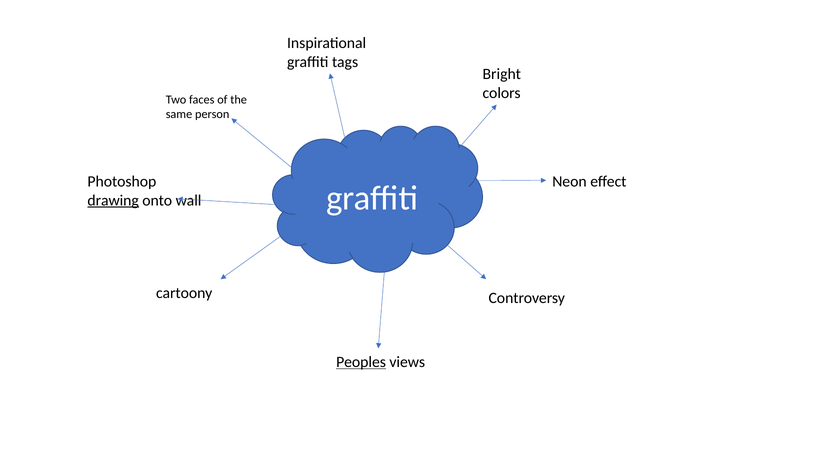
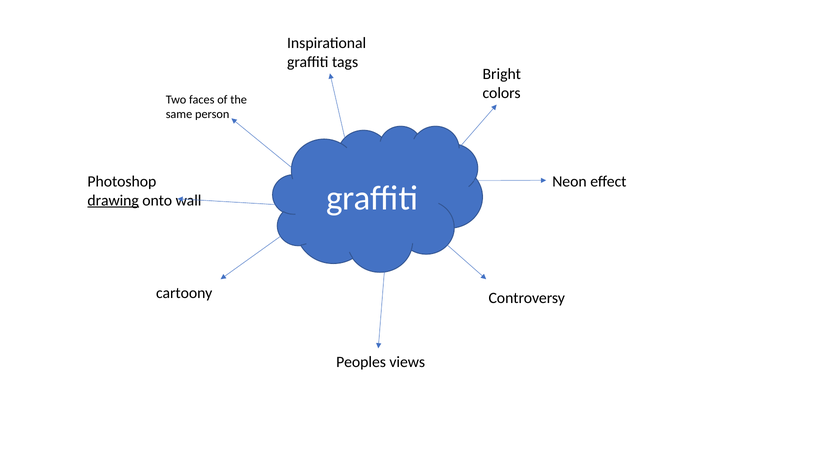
Peoples underline: present -> none
